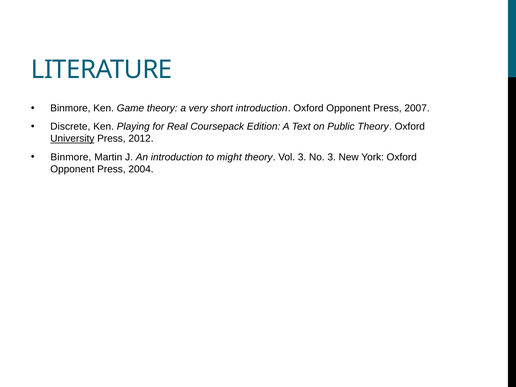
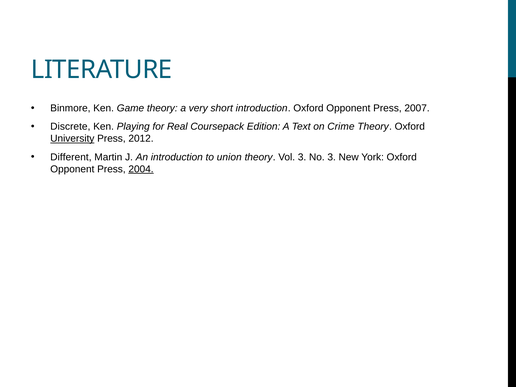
Public: Public -> Crime
Binmore at (71, 157): Binmore -> Different
might: might -> union
2004 underline: none -> present
